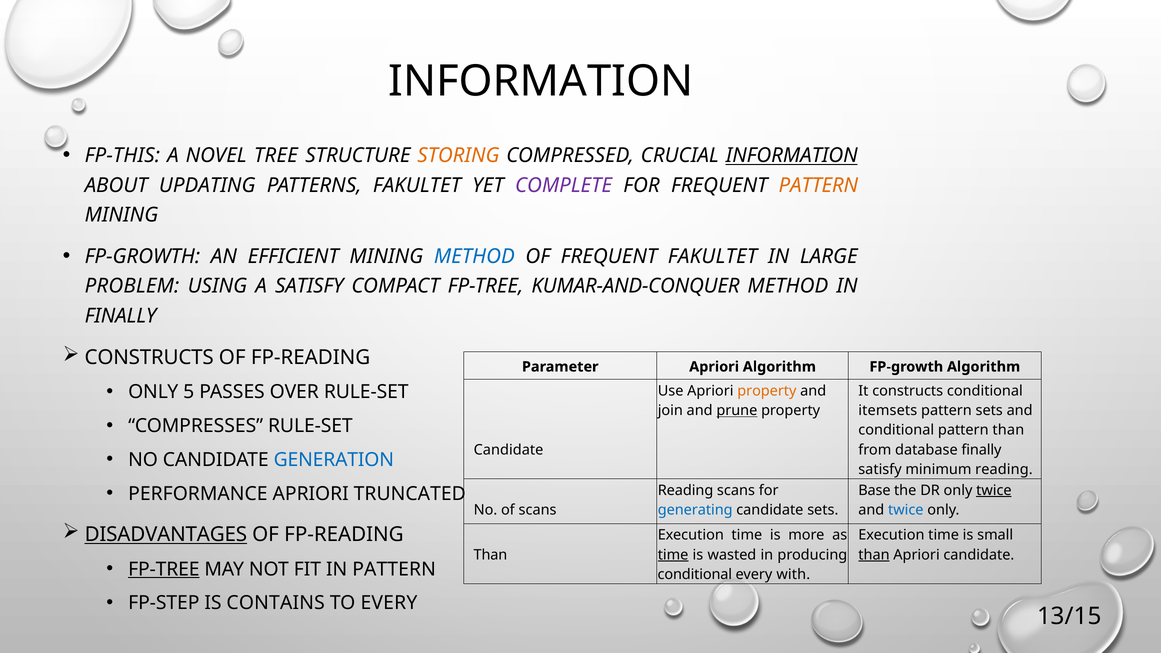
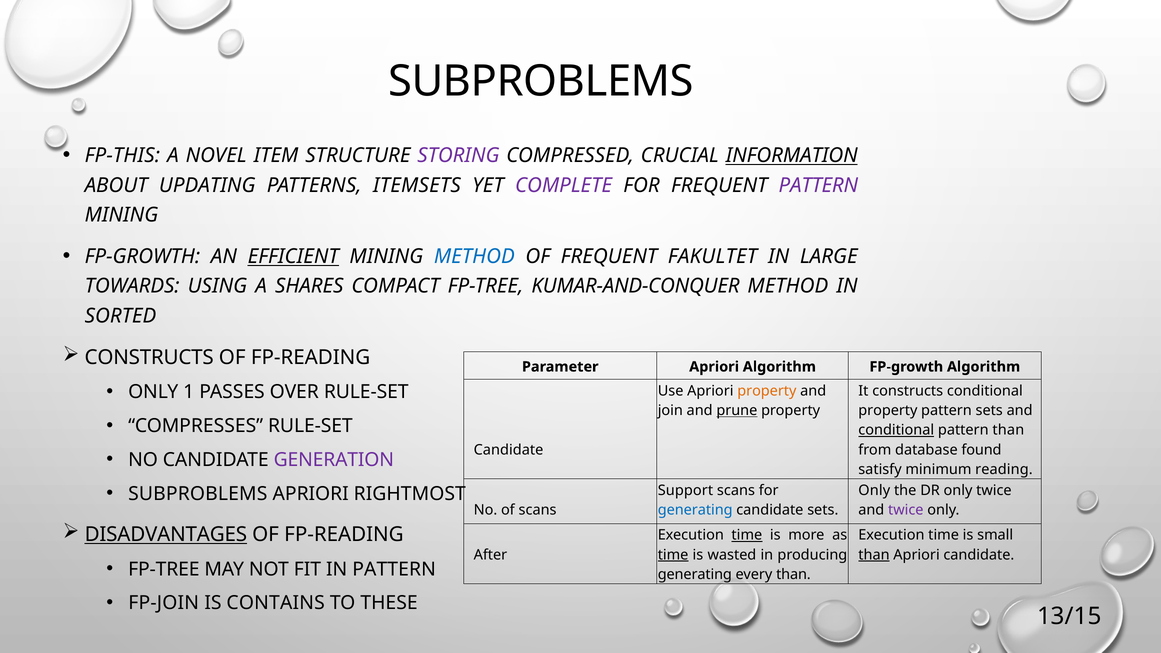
INFORMATION at (541, 81): INFORMATION -> SUBPROBLEMS
TREE: TREE -> ITEM
STORING colour: orange -> purple
PATTERNS FAKULTET: FAKULTET -> ITEMSETS
PATTERN at (818, 185) colour: orange -> purple
EFFICIENT underline: none -> present
PROBLEM: PROBLEM -> TOWARDS
A SATISFY: SATISFY -> SHARES
FINALLY at (121, 316): FINALLY -> SORTED
5: 5 -> 1
itemsets at (888, 410): itemsets -> property
conditional at (896, 430) underline: none -> present
database finally: finally -> found
GENERATION colour: blue -> purple
PERFORMANCE at (198, 494): PERFORMANCE -> SUBPROBLEMS
TRUNCATED: TRUNCATED -> RIGHTMOST
Reading at (686, 490): Reading -> Support
Base at (874, 490): Base -> Only
twice at (994, 490) underline: present -> none
twice at (906, 510) colour: blue -> purple
time at (747, 535) underline: none -> present
Than at (490, 555): Than -> After
FP-TREE at (164, 569) underline: present -> none
conditional at (695, 575): conditional -> generating
every with: with -> than
FP-STEP: FP-STEP -> FP-JOIN
TO EVERY: EVERY -> THESE
